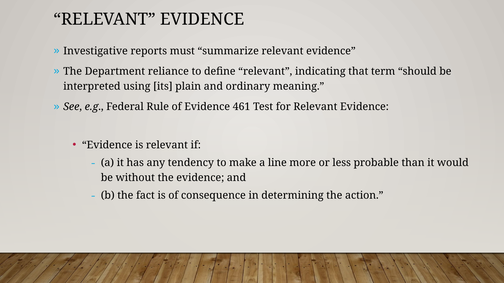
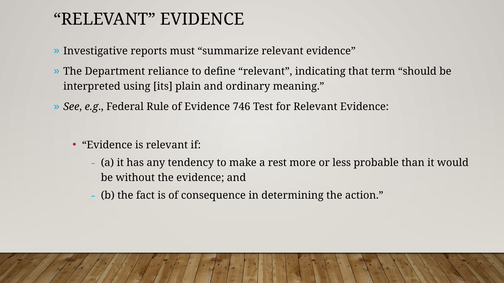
461: 461 -> 746
line: line -> rest
